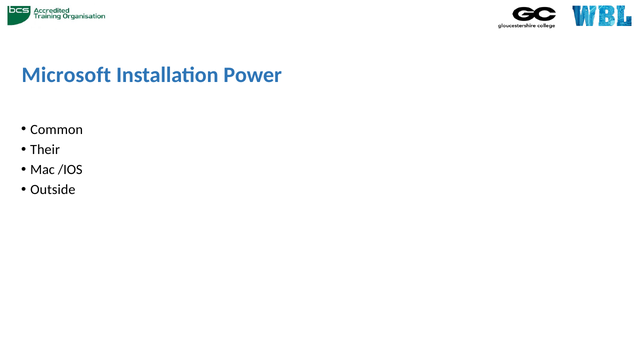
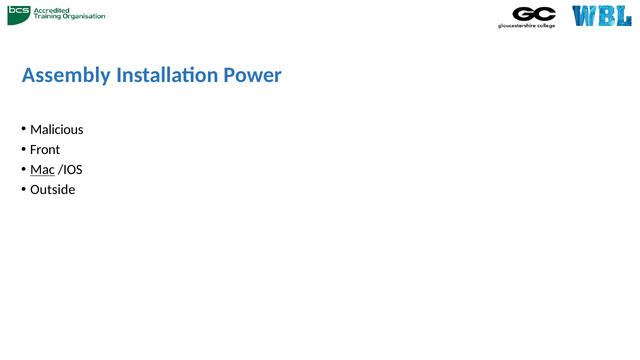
Microsoft: Microsoft -> Assembly
Common: Common -> Malicious
Their: Their -> Front
Mac underline: none -> present
